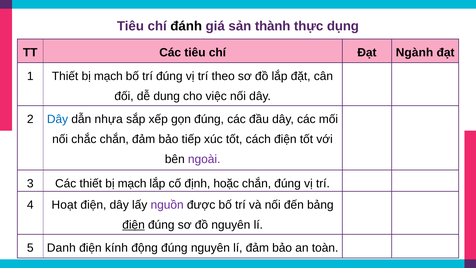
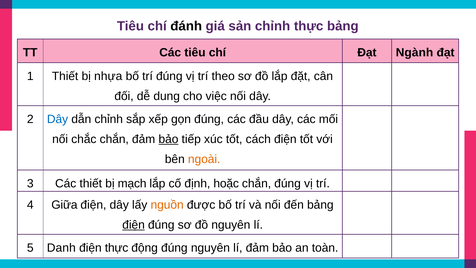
sản thành: thành -> chỉnh
thực dụng: dụng -> bảng
1 Thiết bị mạch: mạch -> nhựa
dẫn nhựa: nhựa -> chỉnh
bảo at (168, 139) underline: none -> present
ngoài colour: purple -> orange
Hoạt: Hoạt -> Giữa
nguồn colour: purple -> orange
điện kính: kính -> thực
